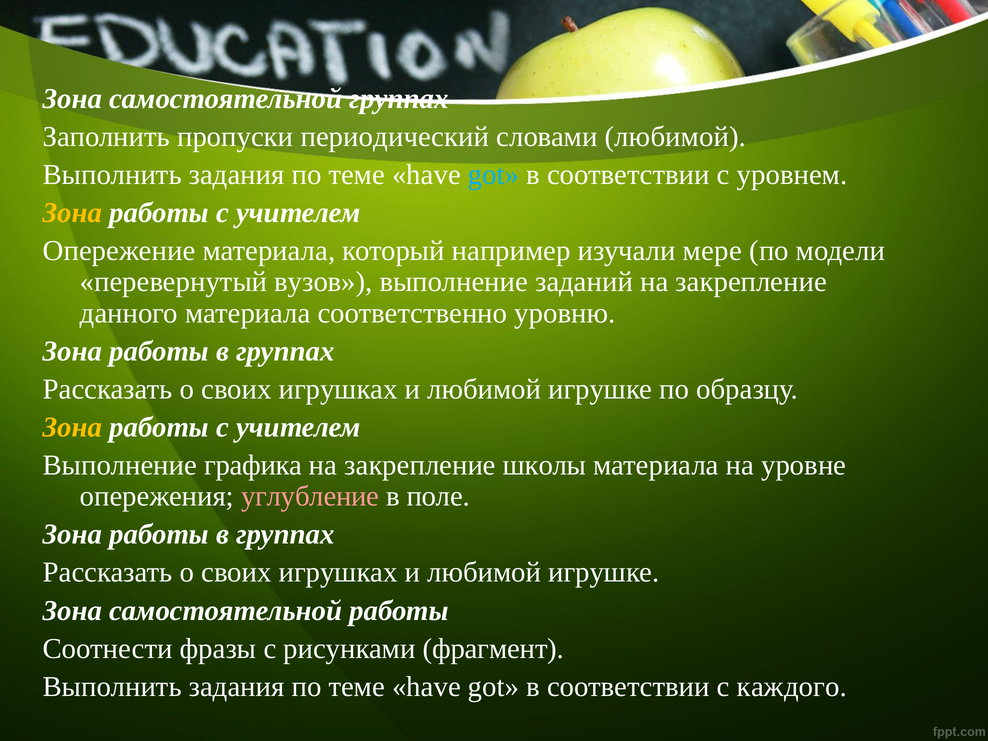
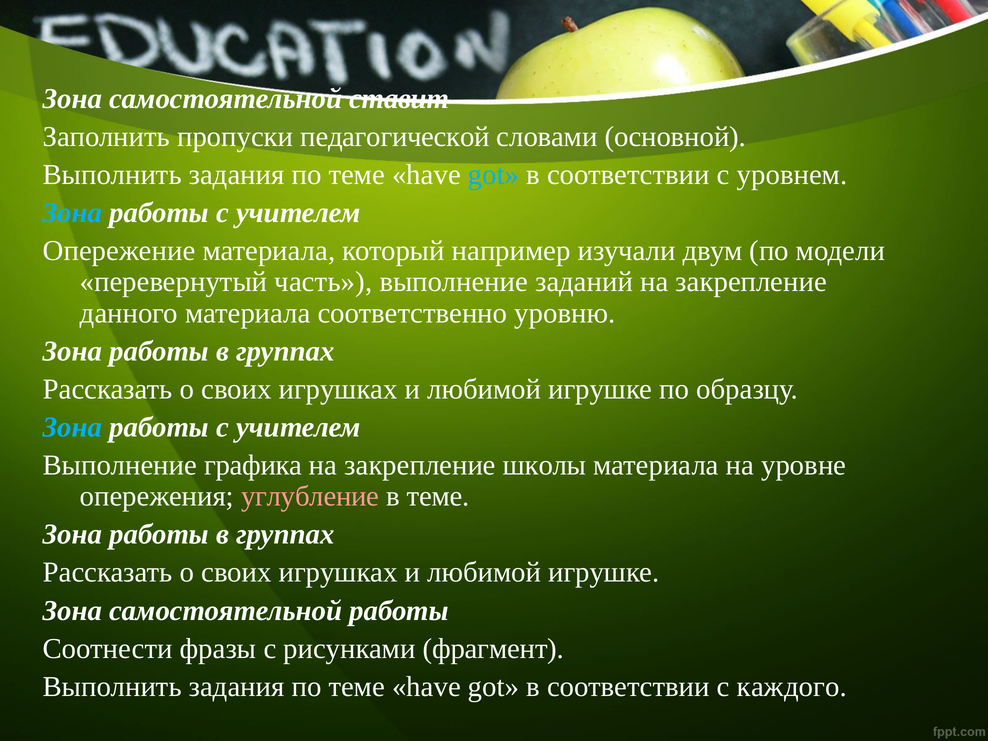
самостоятельной группах: группах -> ставит
периодический: периодический -> педагогической
словами любимой: любимой -> основной
Зона at (73, 213) colour: yellow -> light blue
мере: мере -> двум
вузов: вузов -> часть
Зона at (73, 427) colour: yellow -> light blue
в поле: поле -> теме
